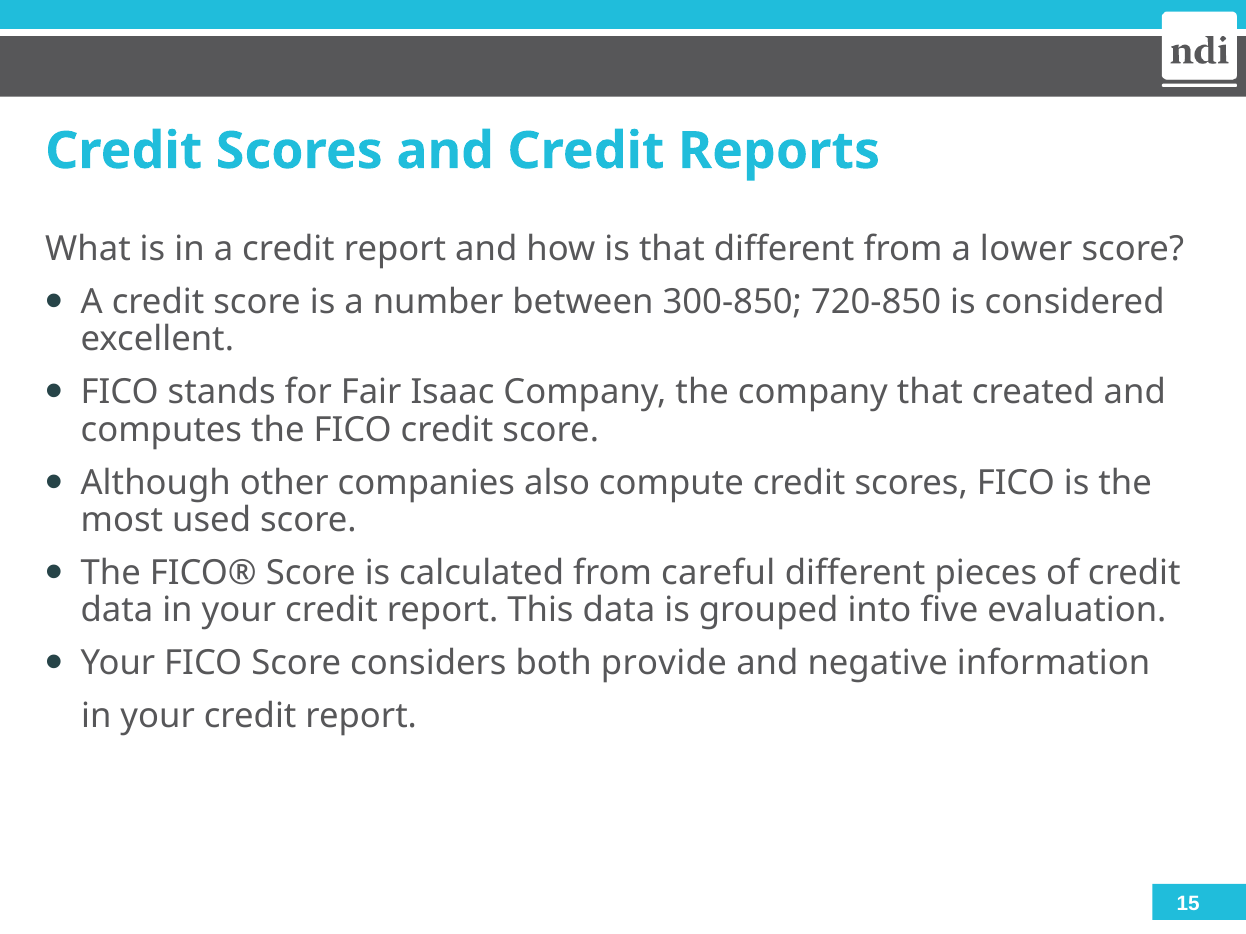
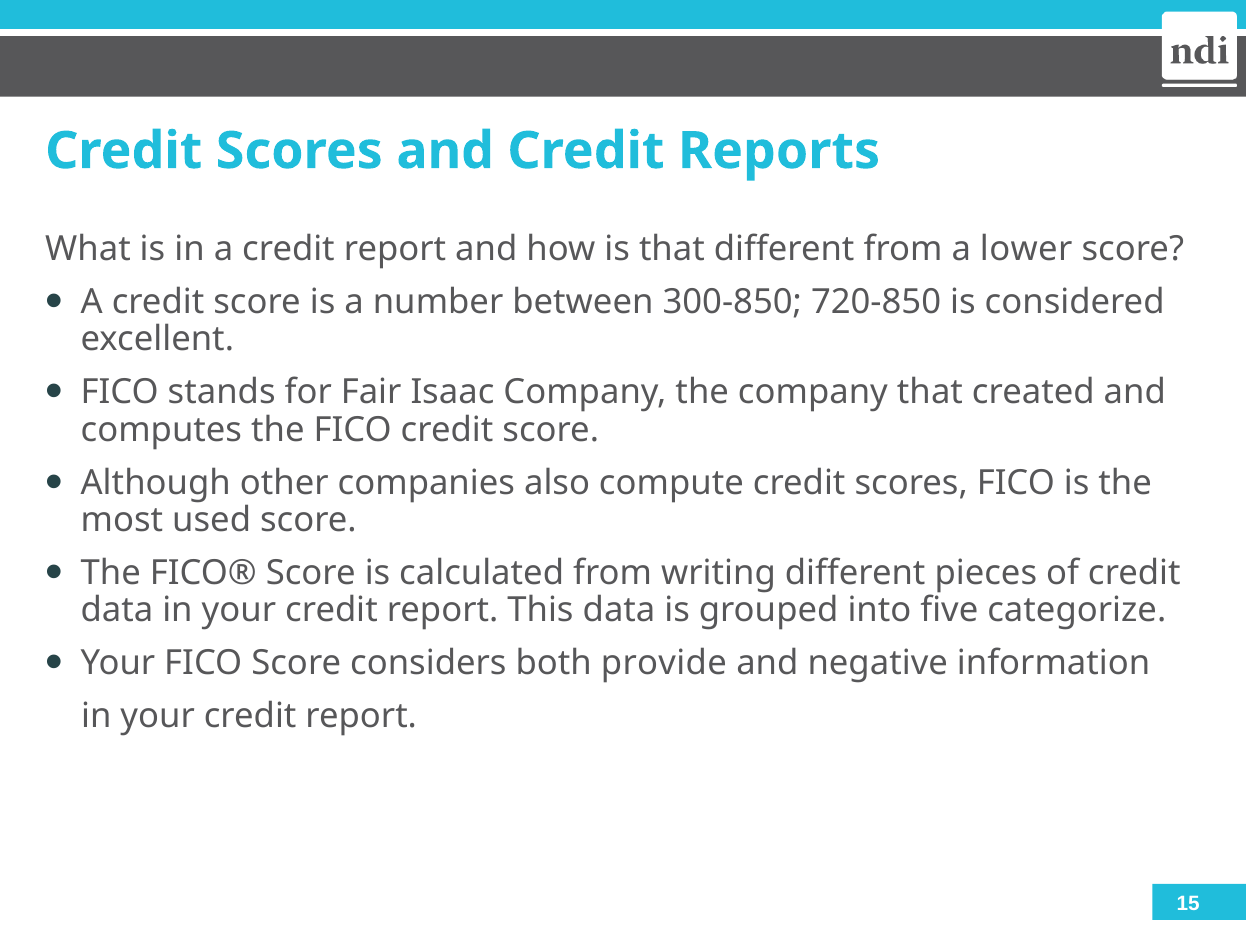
careful: careful -> writing
evaluation: evaluation -> categorize
